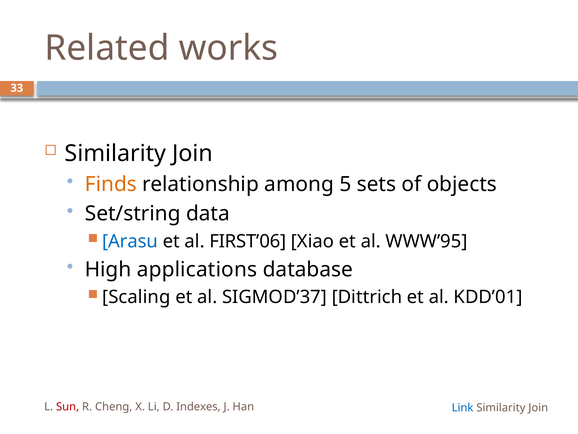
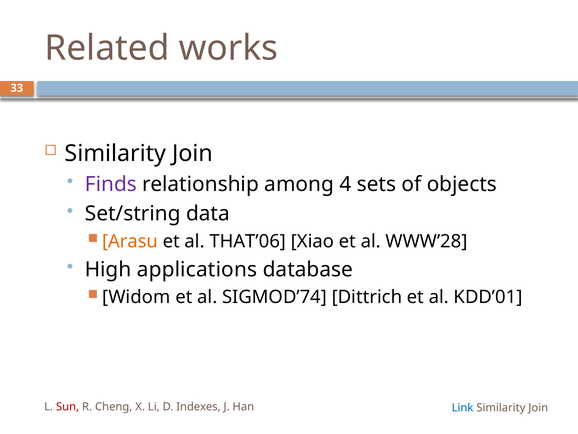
Finds colour: orange -> purple
5: 5 -> 4
Arasu colour: blue -> orange
FIRST’06: FIRST’06 -> THAT’06
WWW’95: WWW’95 -> WWW’28
Scaling: Scaling -> Widom
SIGMOD’37: SIGMOD’37 -> SIGMOD’74
